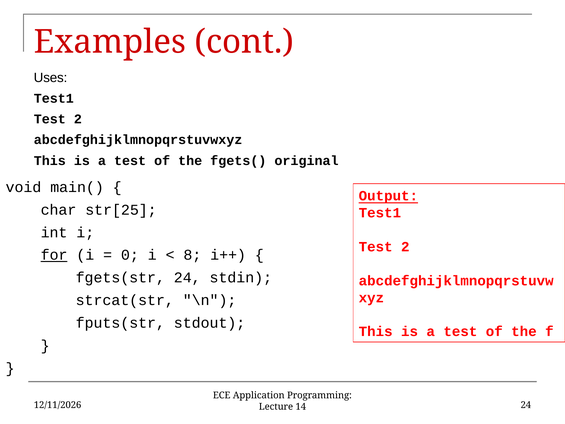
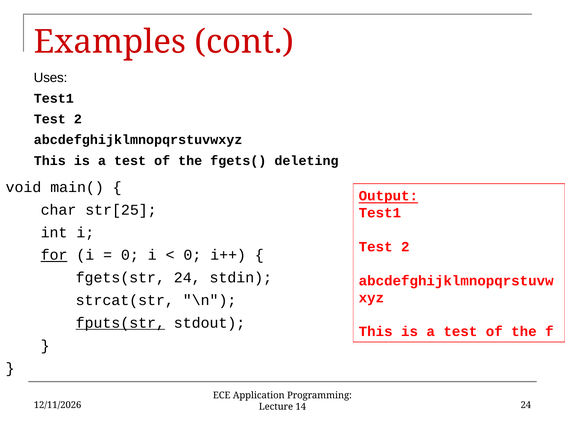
original: original -> deleting
8 at (192, 255): 8 -> 0
fputs(str underline: none -> present
